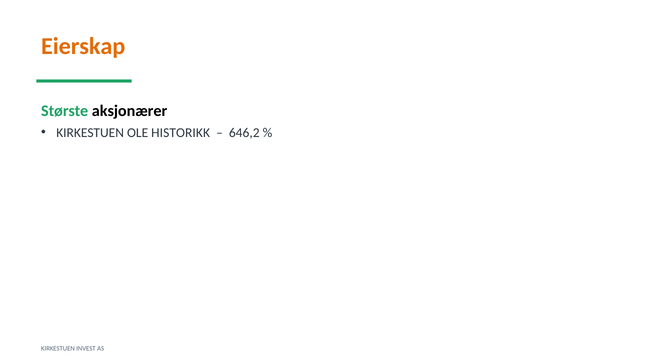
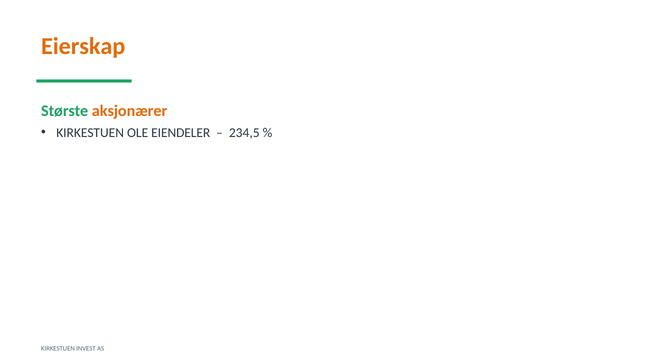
aksjonærer colour: black -> orange
HISTORIKK: HISTORIKK -> EIENDELER
646,2: 646,2 -> 234,5
